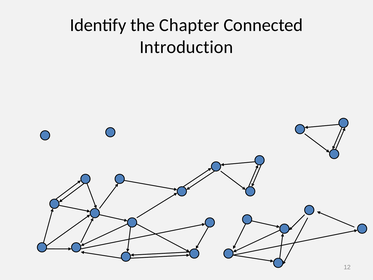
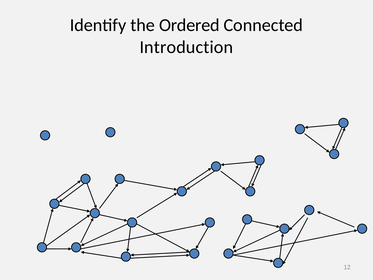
Chapter: Chapter -> Ordered
